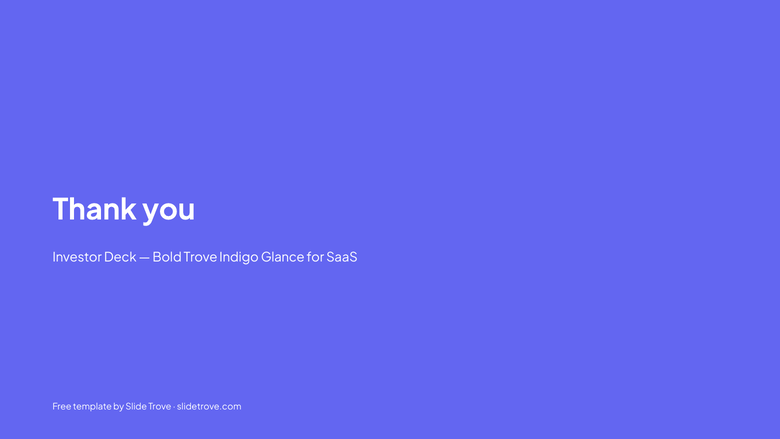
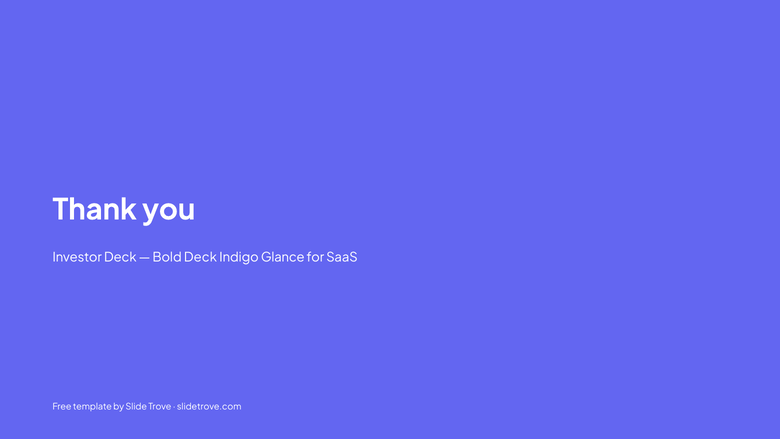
Bold Trove: Trove -> Deck
